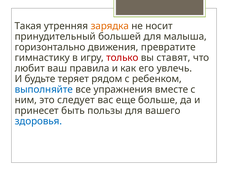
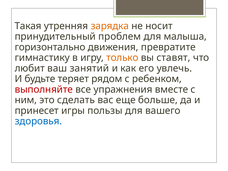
большей: большей -> проблем
только colour: red -> orange
правила: правила -> занятий
выполняйте colour: blue -> red
следует: следует -> сделать
быть: быть -> игры
